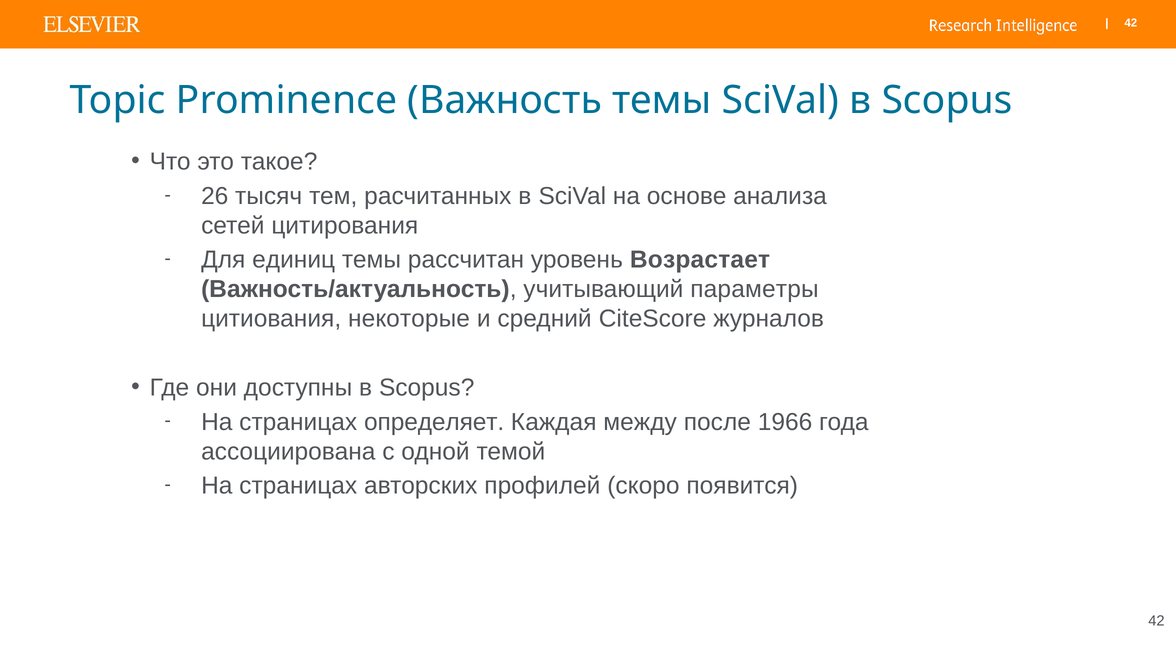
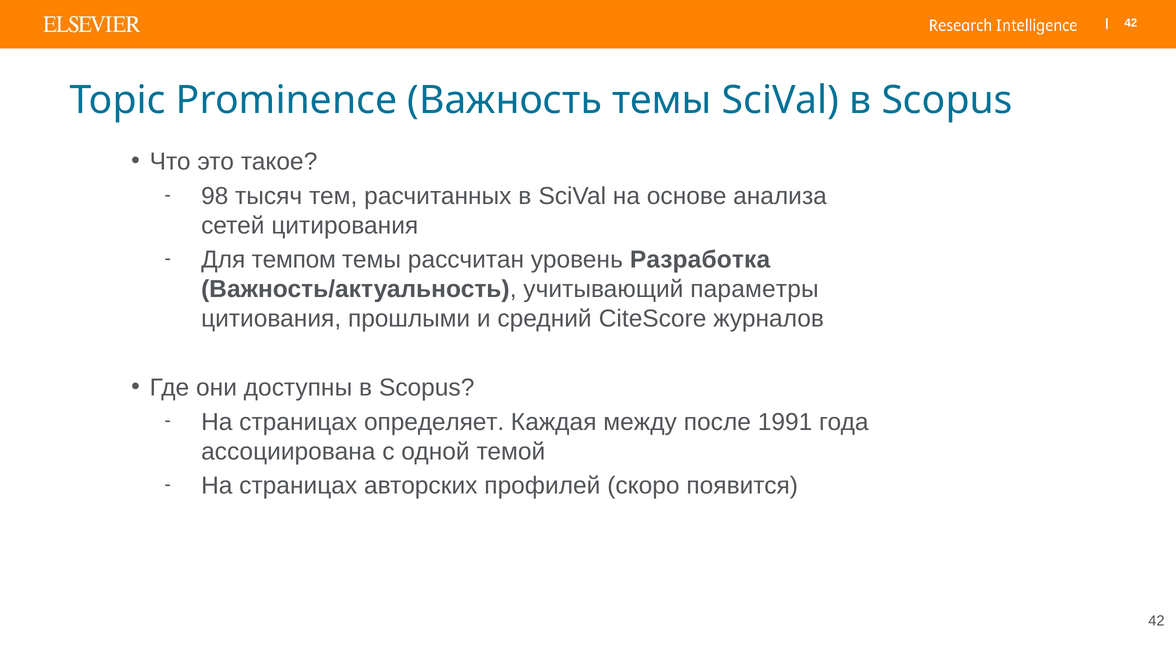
26: 26 -> 98
единиц: единиц -> темпом
Возрастает: Возрастает -> Разработка
некоторые: некоторые -> прошлыми
1966: 1966 -> 1991
